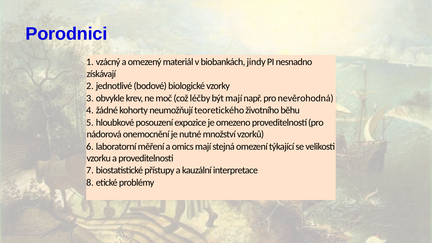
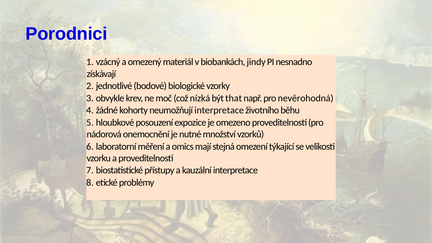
léčby: léčby -> nízká
být mají: mají -> that
neumožňují teoretického: teoretického -> interpretace
